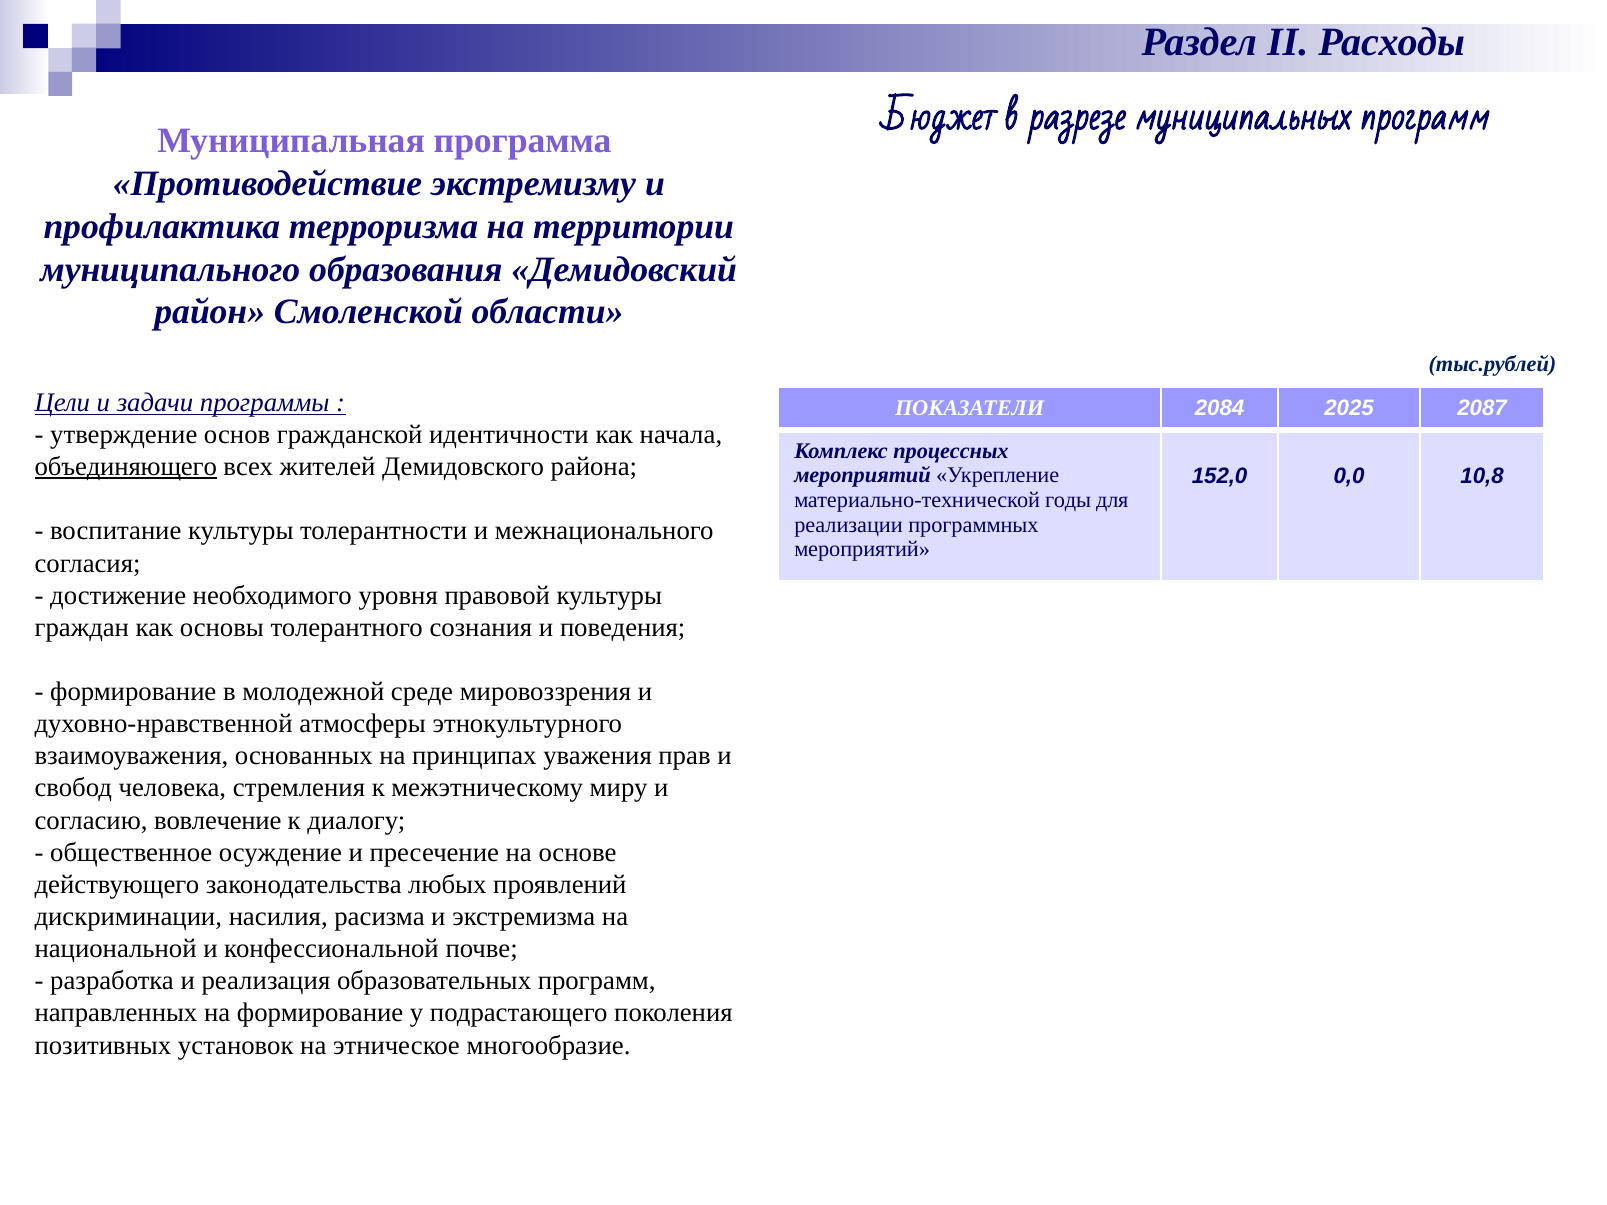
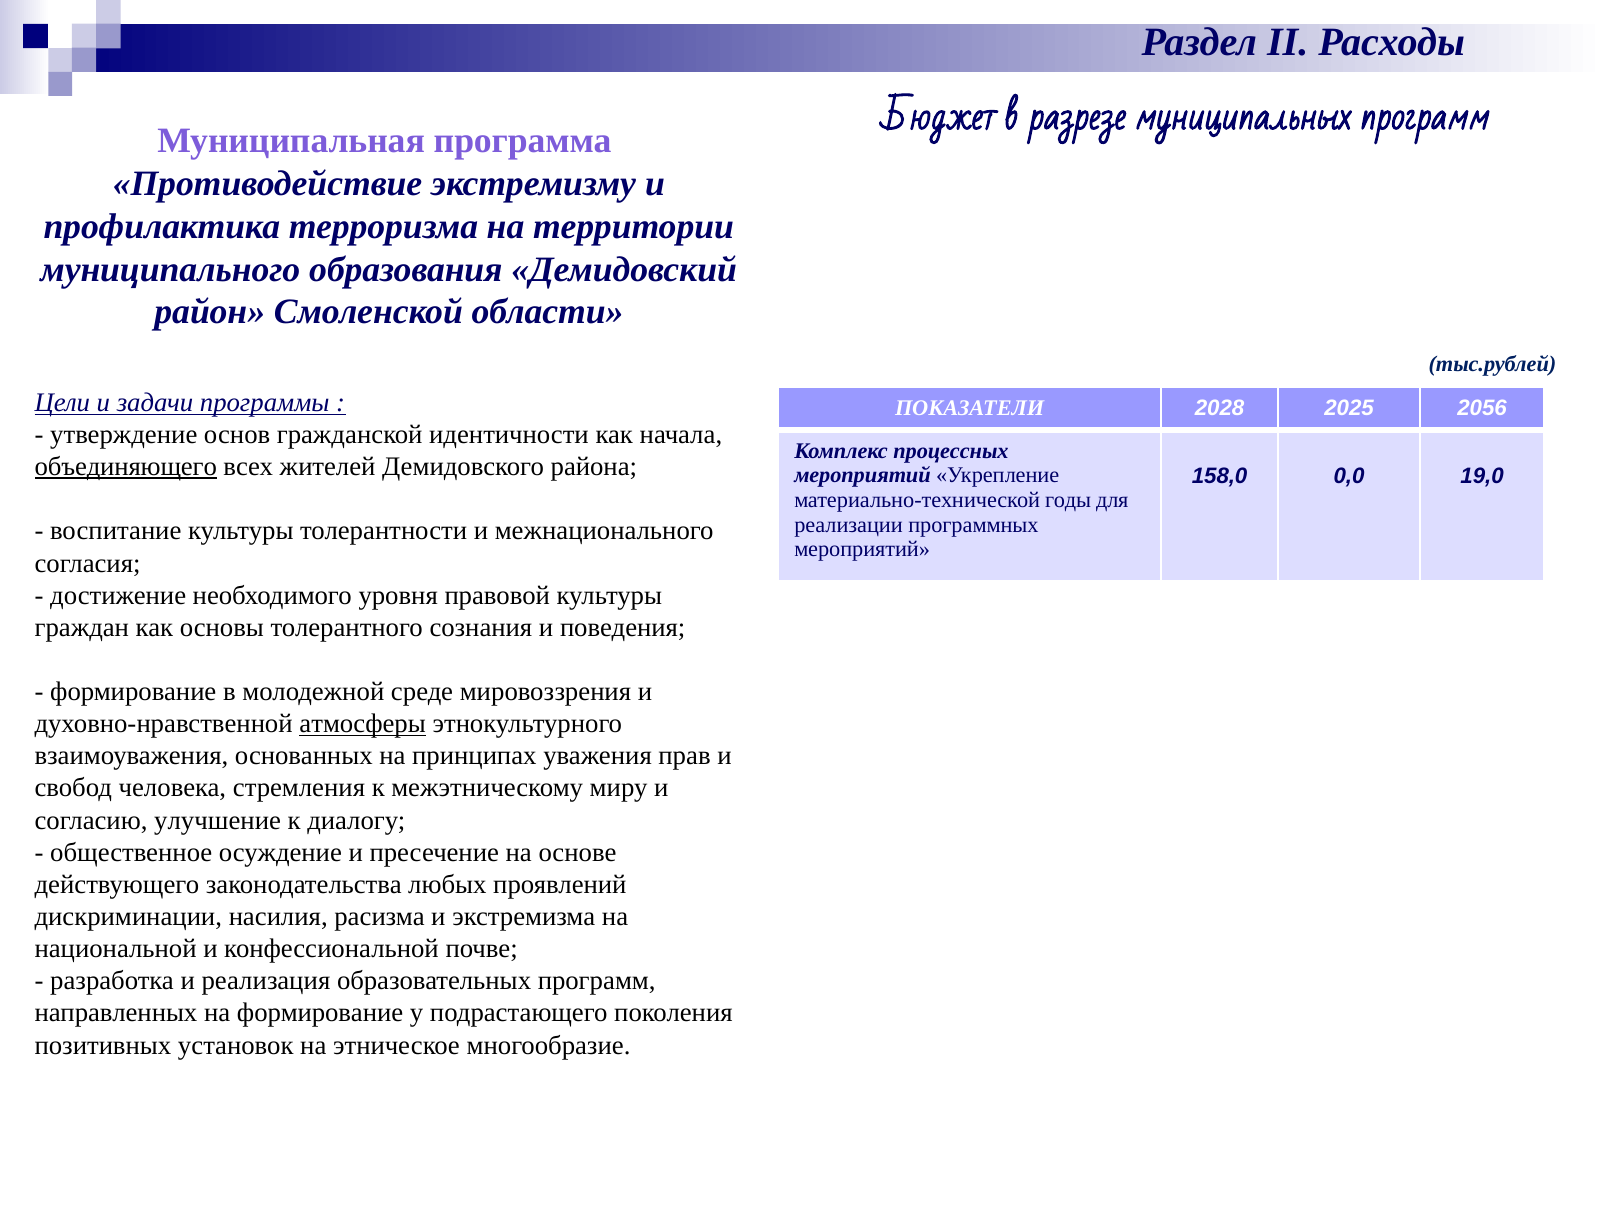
2084: 2084 -> 2028
2087: 2087 -> 2056
152,0: 152,0 -> 158,0
10,8: 10,8 -> 19,0
атмосферы underline: none -> present
вовлечение: вовлечение -> улучшение
